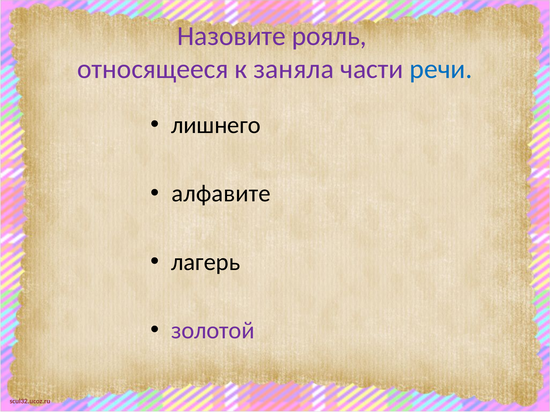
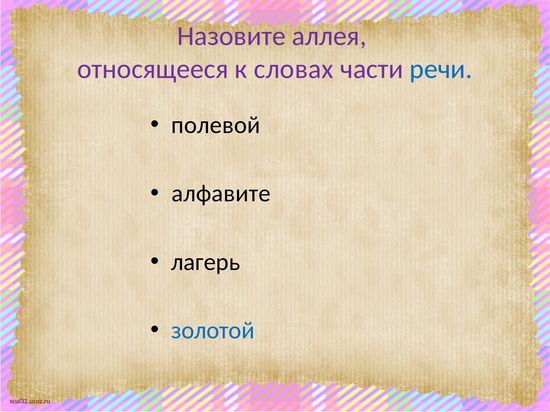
рояль: рояль -> аллея
заняла: заняла -> словах
лишнего: лишнего -> полевой
золотой colour: purple -> blue
